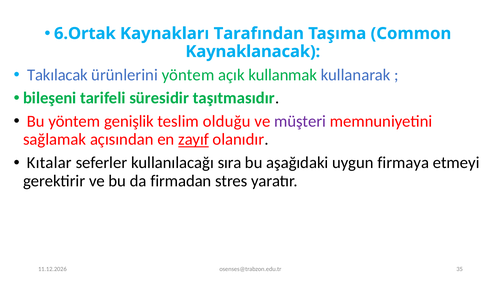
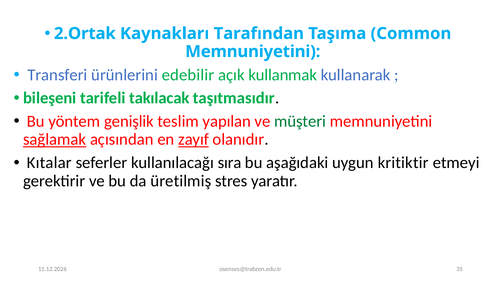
6.Ortak: 6.Ortak -> 2.Ortak
Kaynaklanacak at (253, 52): Kaynaklanacak -> Memnuniyetini
Takılacak: Takılacak -> Transferi
ürünlerini yöntem: yöntem -> edebilir
süresidir: süresidir -> takılacak
olduğu: olduğu -> yapılan
müşteri colour: purple -> green
sağlamak underline: none -> present
firmaya: firmaya -> kritiktir
firmadan: firmadan -> üretilmiş
